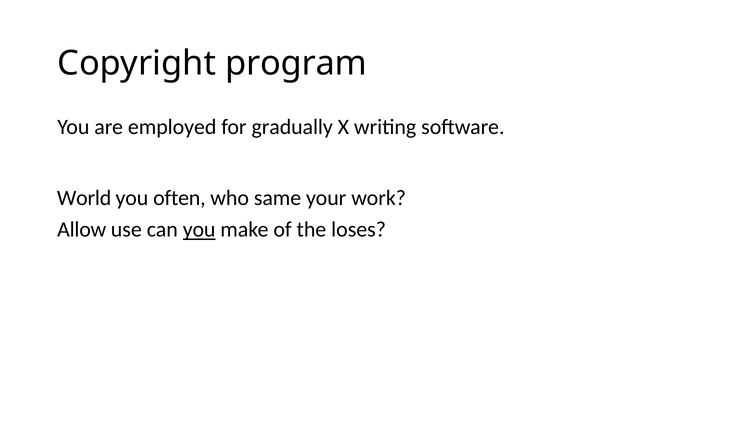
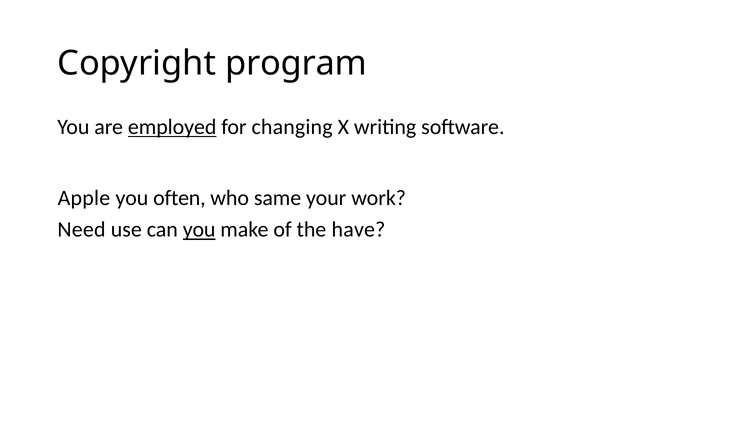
employed underline: none -> present
gradually: gradually -> changing
World: World -> Apple
Allow: Allow -> Need
loses: loses -> have
